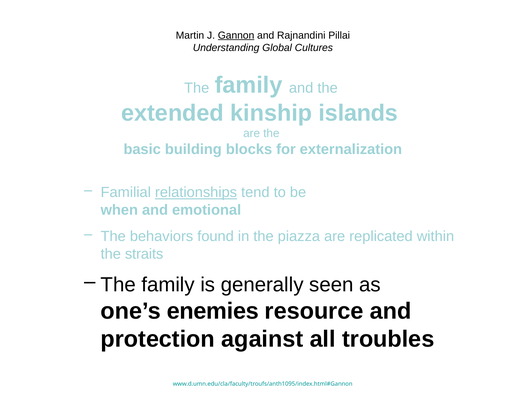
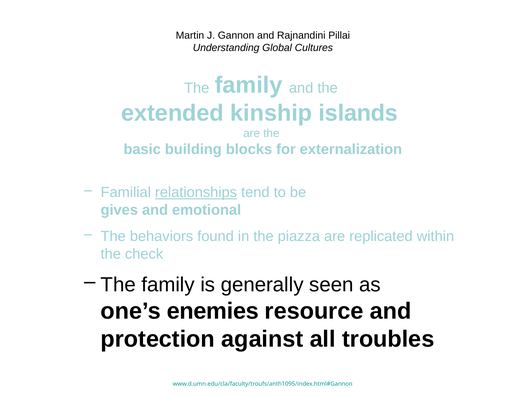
Gannon underline: present -> none
when: when -> gives
straits: straits -> check
